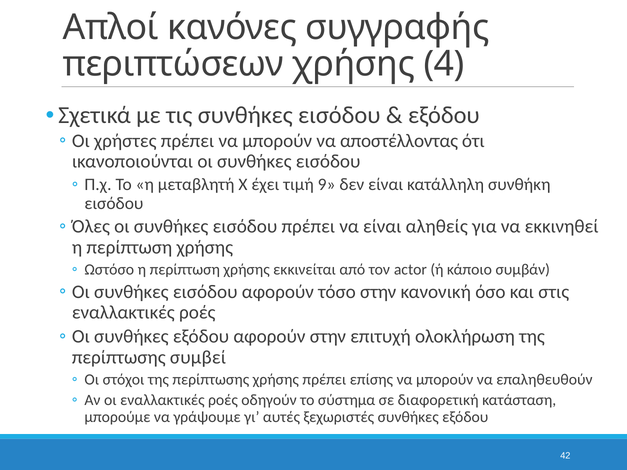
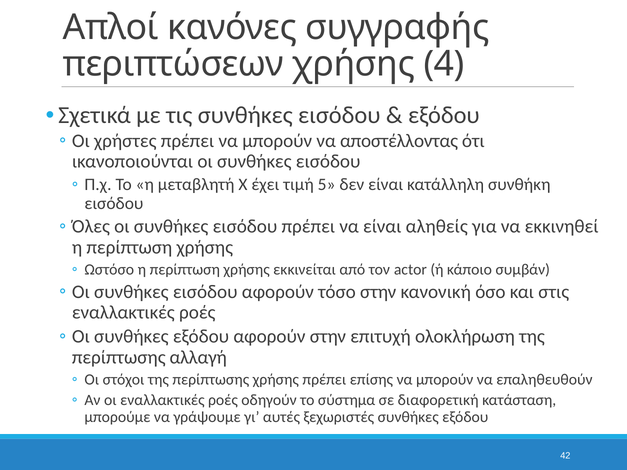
9: 9 -> 5
συμβεί: συμβεί -> αλλαγή
